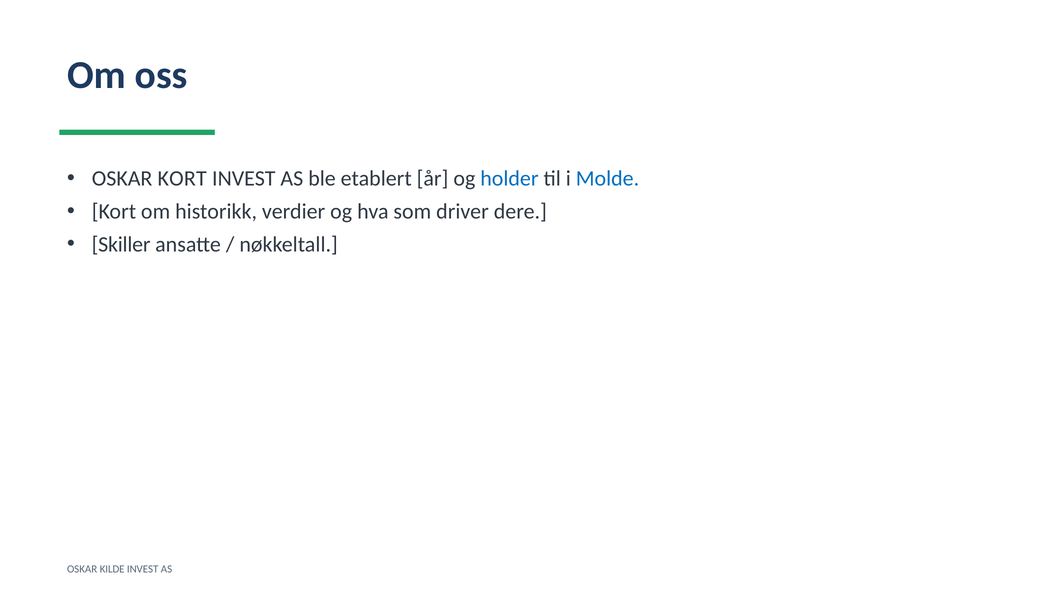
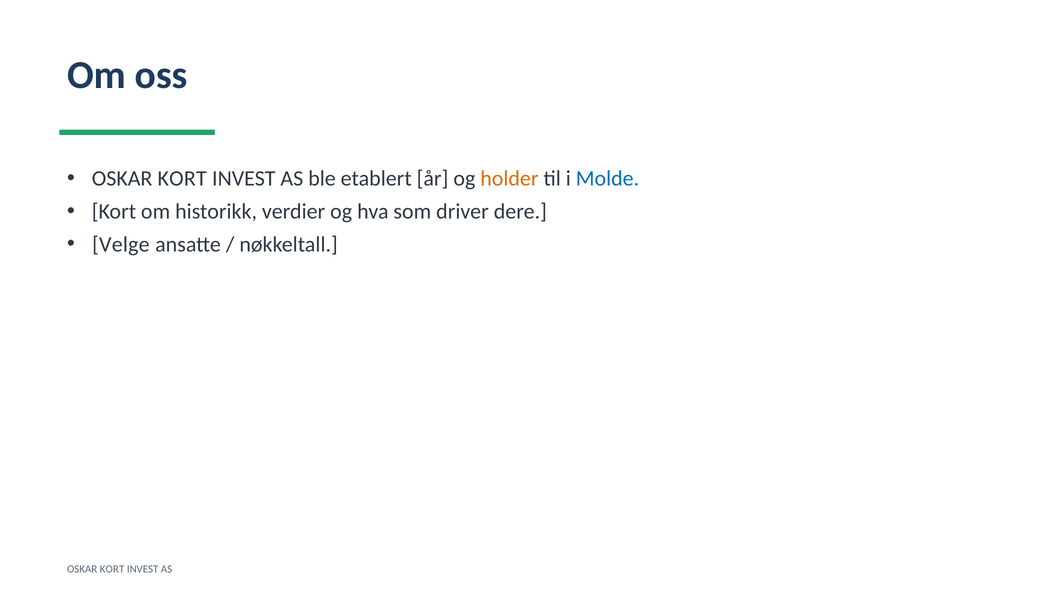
holder colour: blue -> orange
Skiller: Skiller -> Velge
KILDE at (112, 569): KILDE -> KORT
